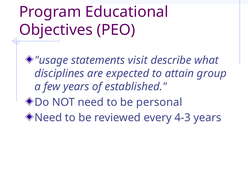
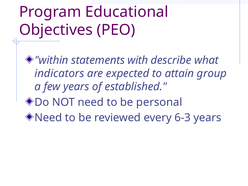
usage: usage -> within
visit: visit -> with
disciplines: disciplines -> indicators
4-3: 4-3 -> 6-3
